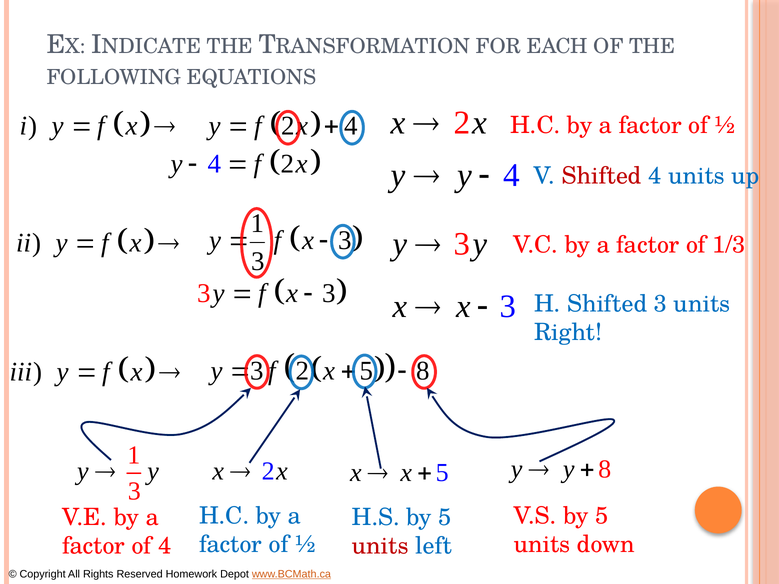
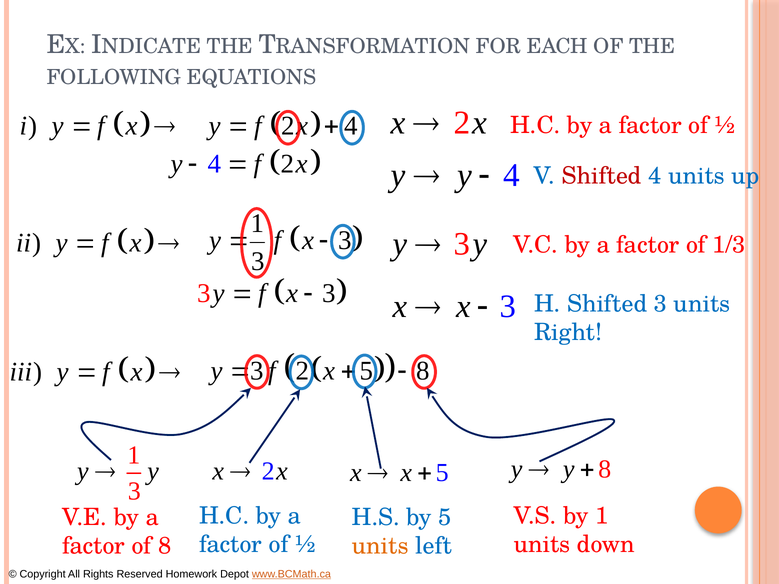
V.S by 5: 5 -> 1
of 4: 4 -> 8
units at (380, 546) colour: red -> orange
